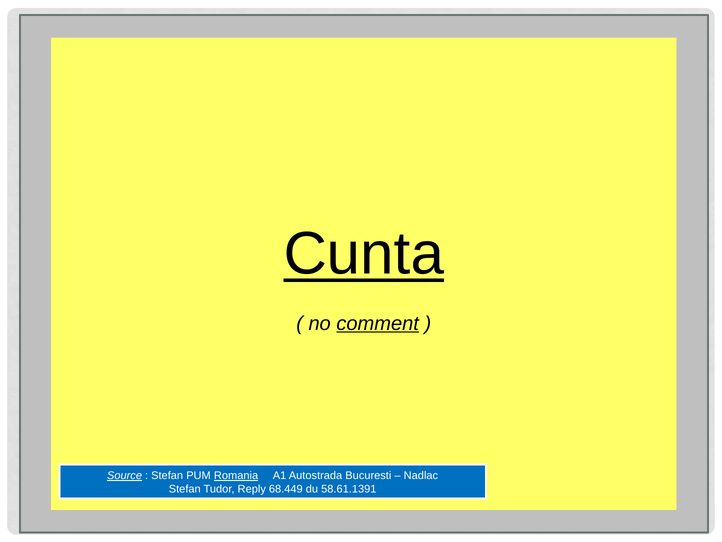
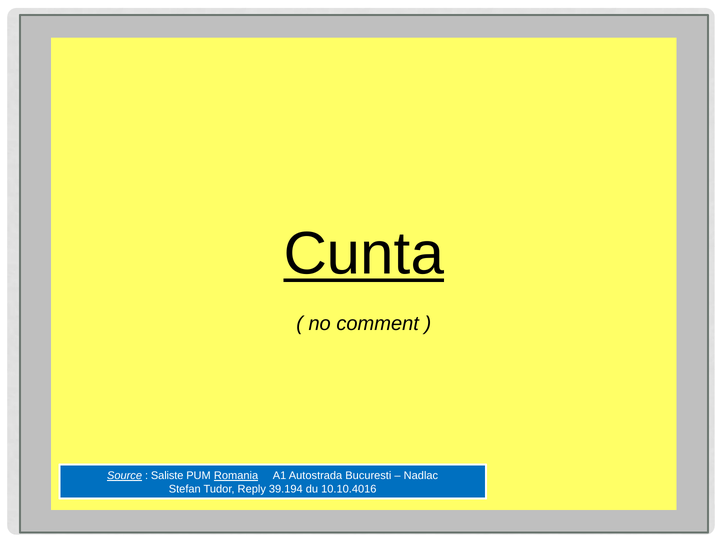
comment underline: present -> none
Stefan at (167, 475): Stefan -> Saliste
68.449: 68.449 -> 39.194
58.61.1391: 58.61.1391 -> 10.10.4016
